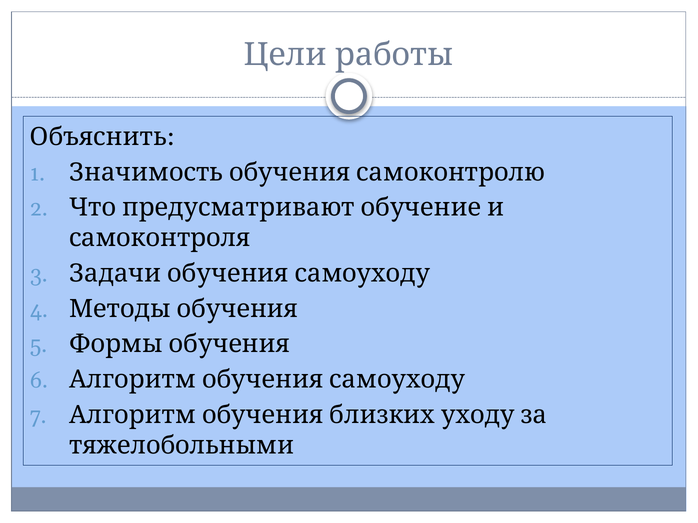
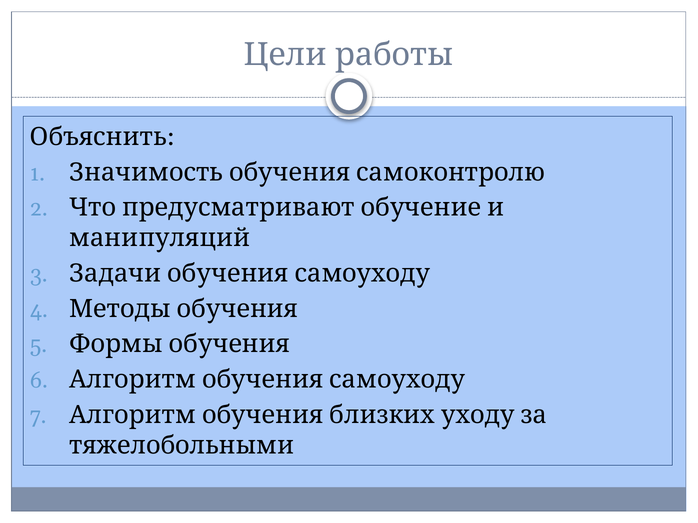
самоконтроля: самоконтроля -> манипуляций
